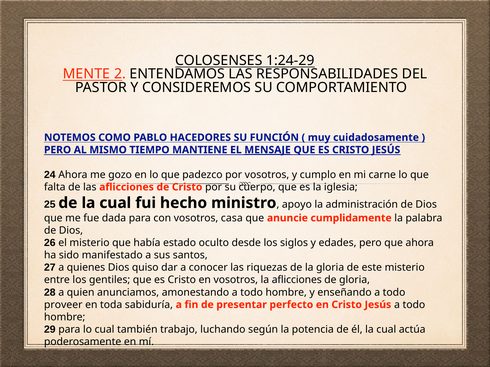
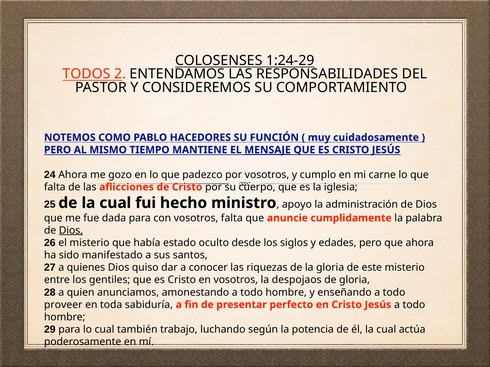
MENTE: MENTE -> TODOS
vosotros casa: casa -> falta
Dios at (71, 231) underline: none -> present
la aflicciones: aflicciones -> despojaos
